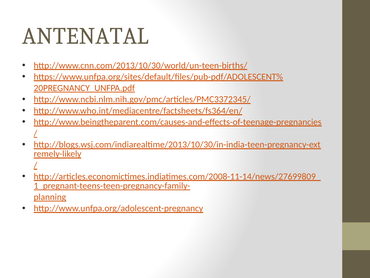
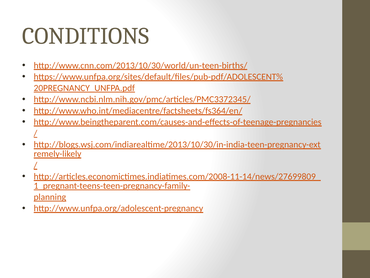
ANTENATAL: ANTENATAL -> CONDITIONS
